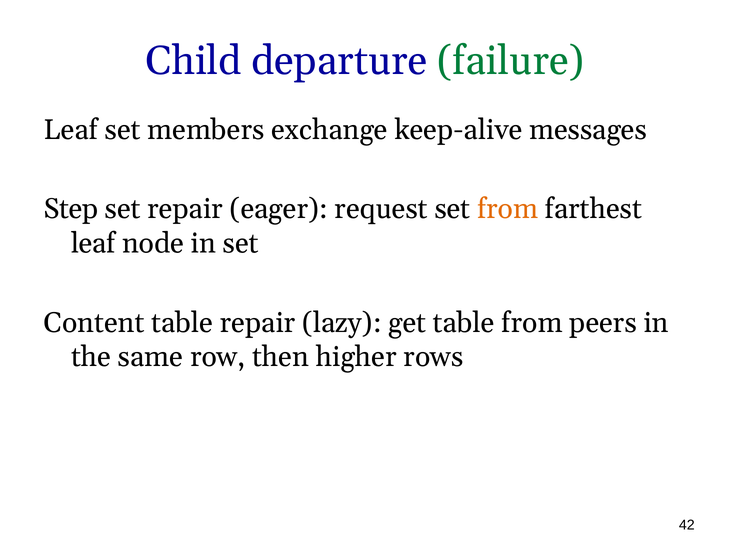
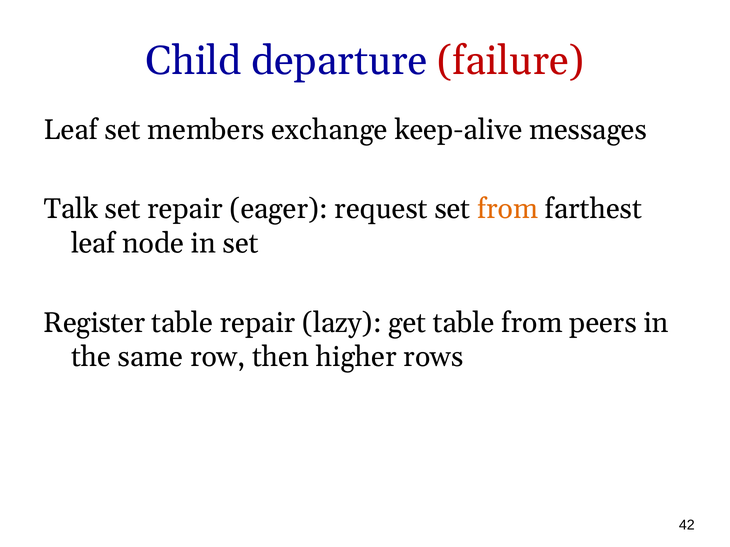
failure colour: green -> red
Step: Step -> Talk
Content: Content -> Register
